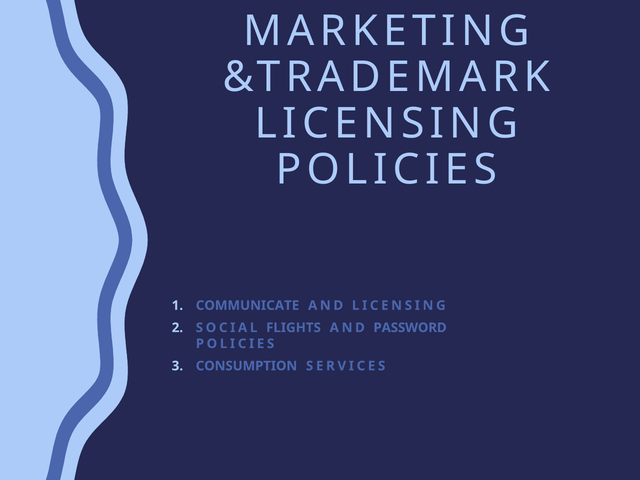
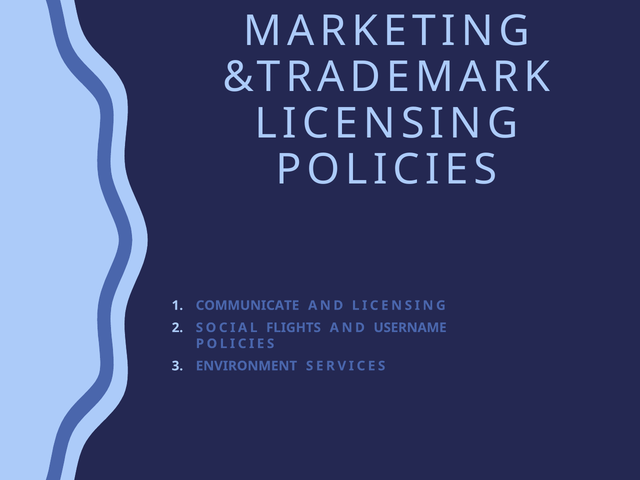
PASSWORD: PASSWORD -> USERNAME
CONSUMPTION: CONSUMPTION -> ENVIRONMENT
